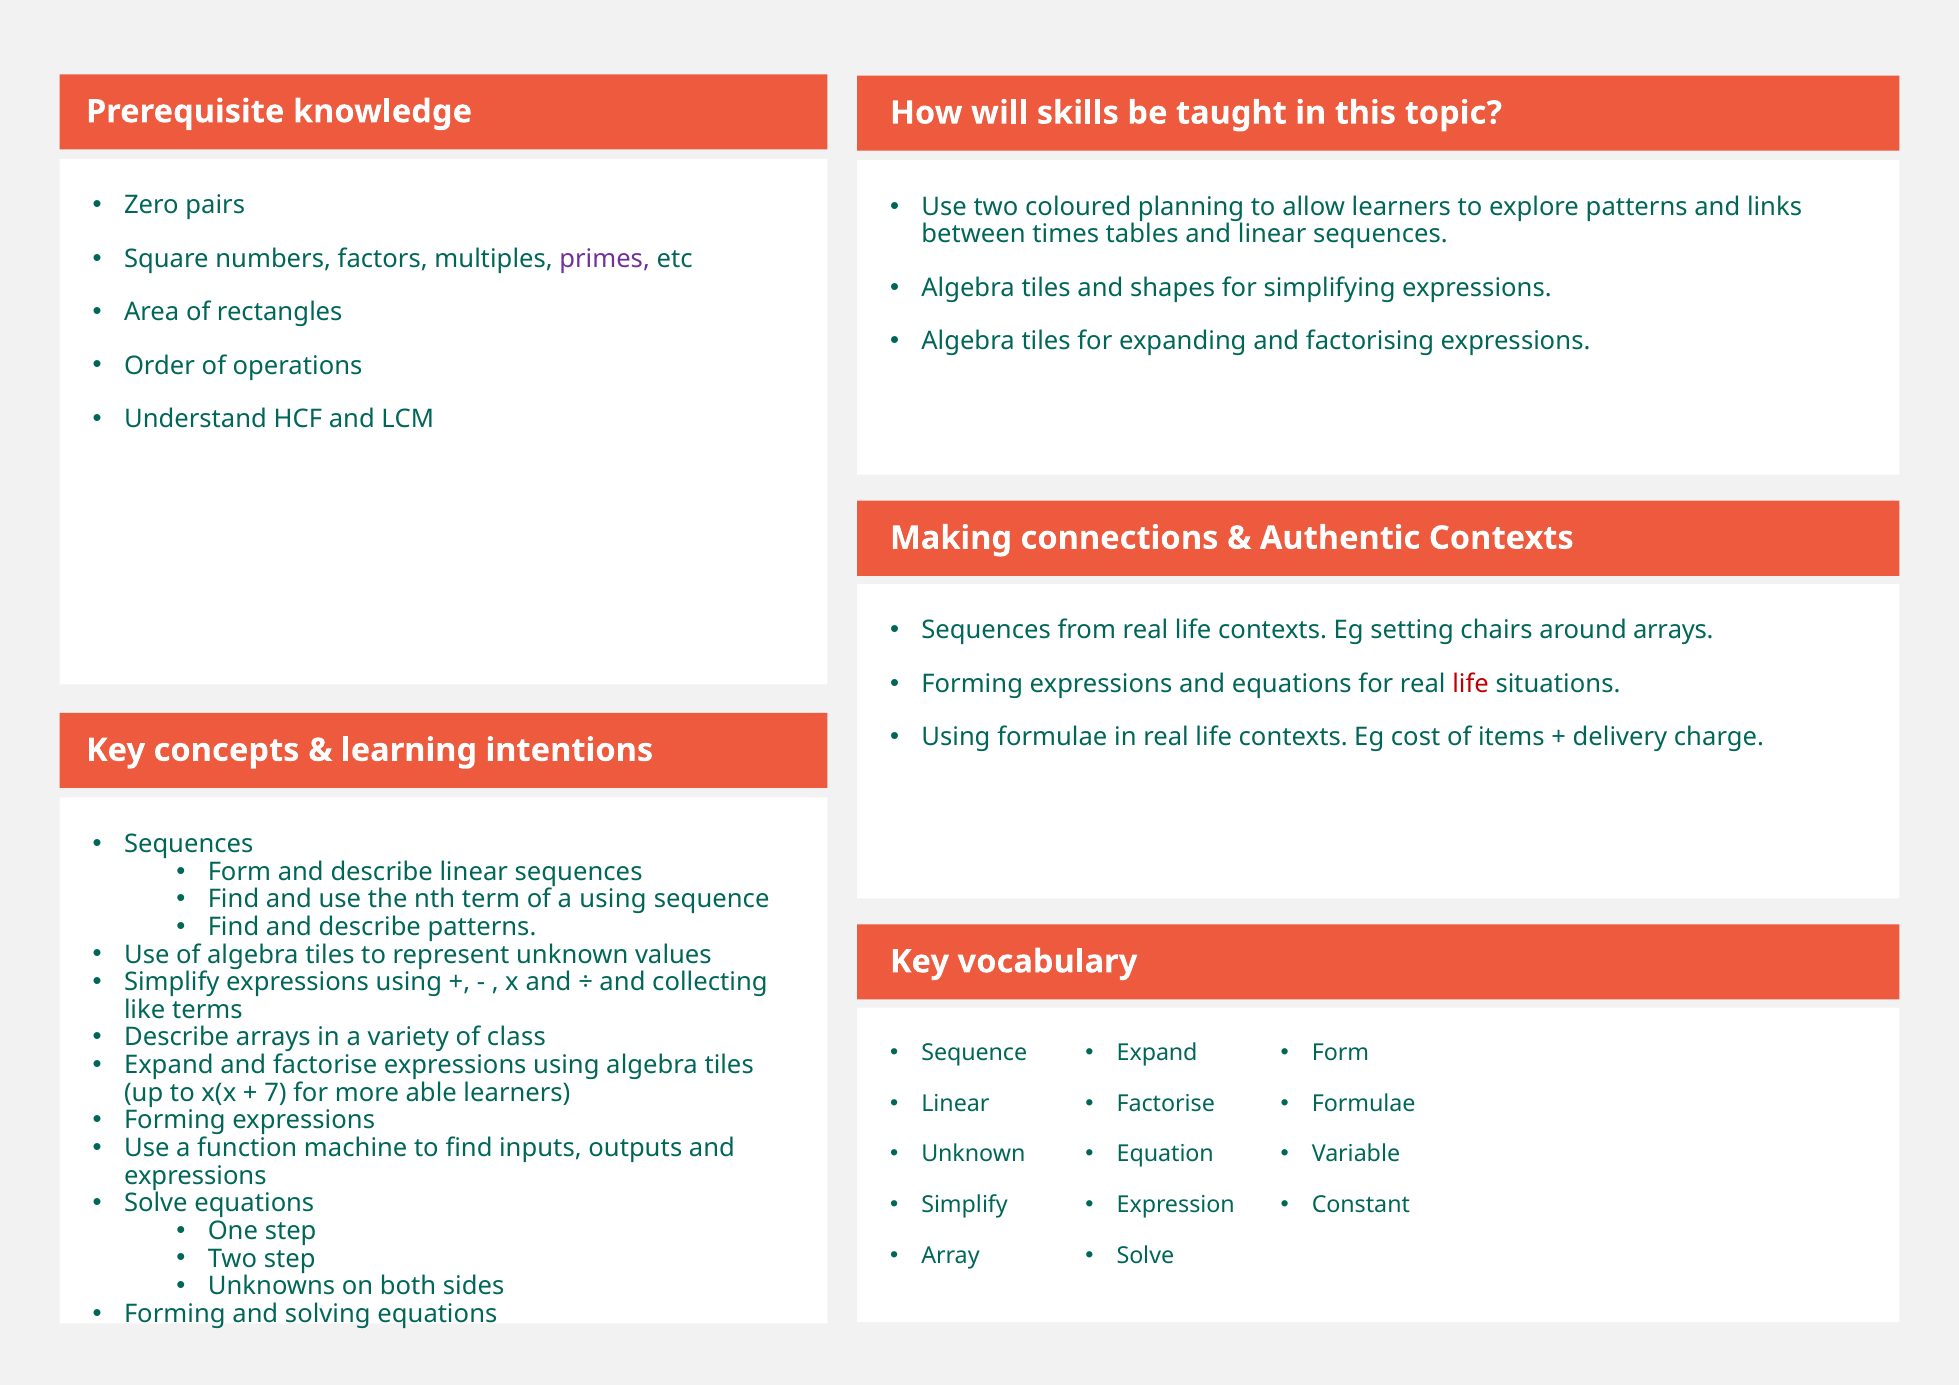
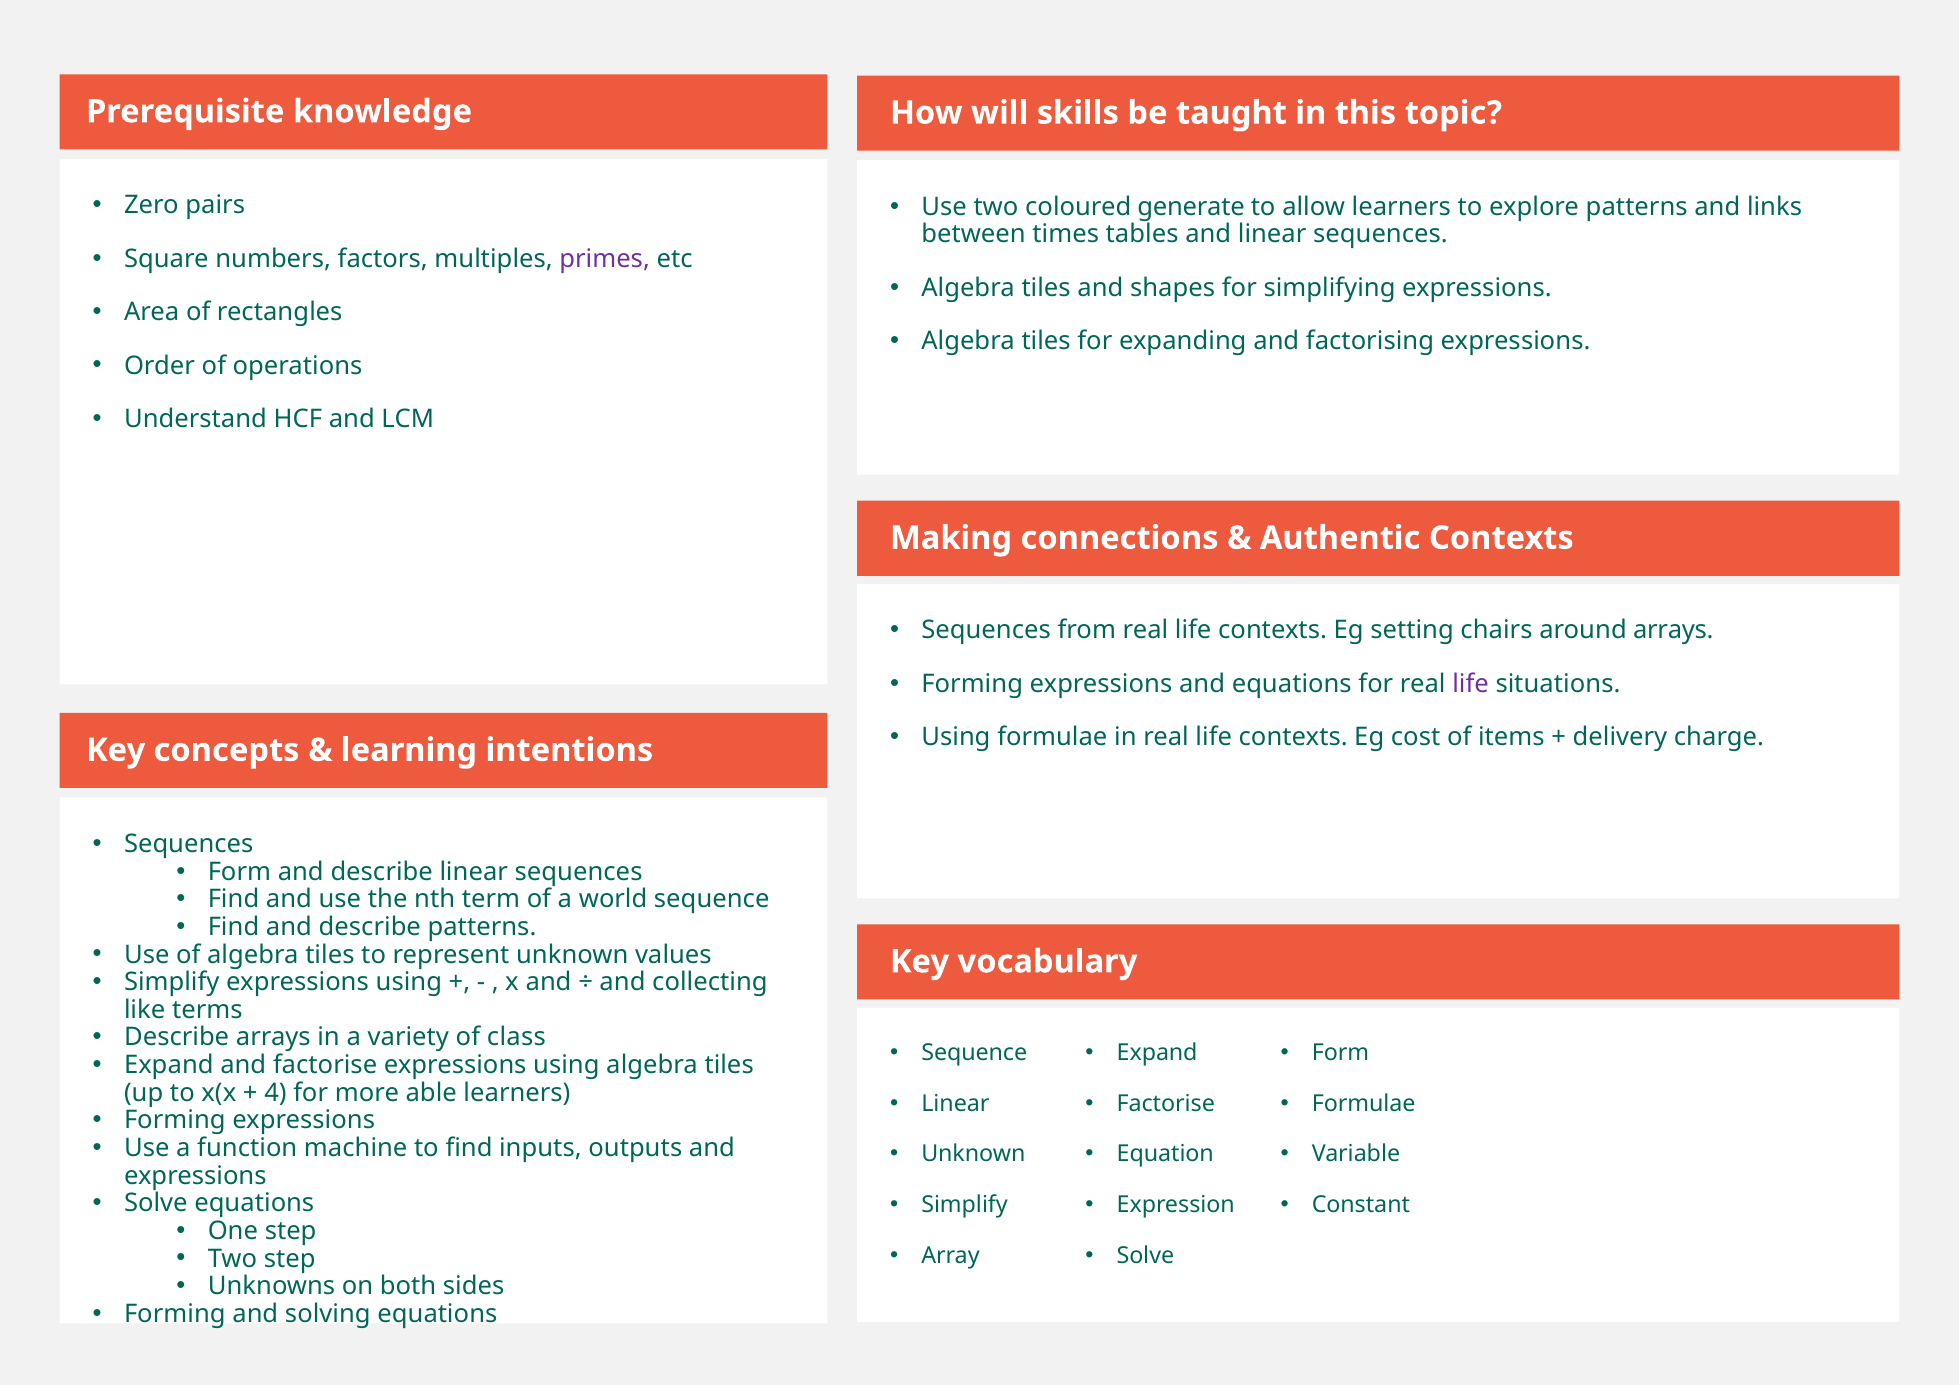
planning: planning -> generate
life at (1471, 684) colour: red -> purple
a using: using -> world
7: 7 -> 4
